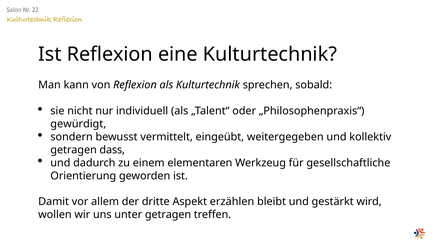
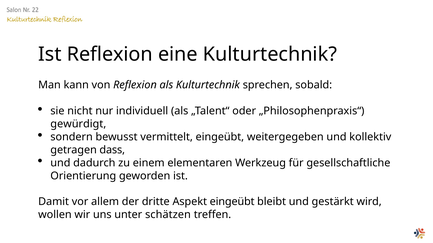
Aspekt erzählen: erzählen -> eingeübt
unter getragen: getragen -> schätzen
